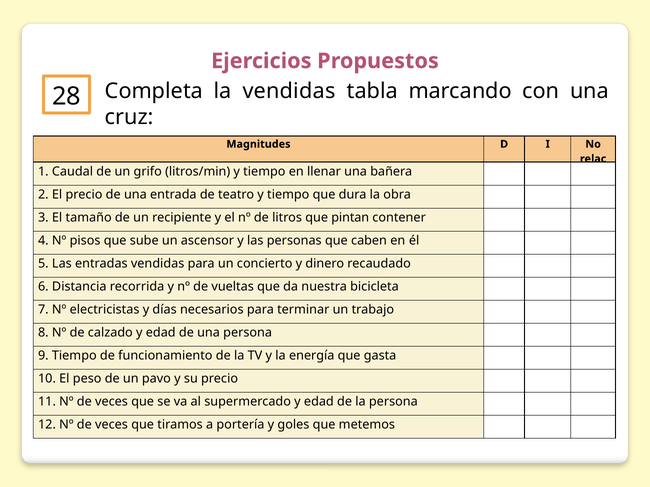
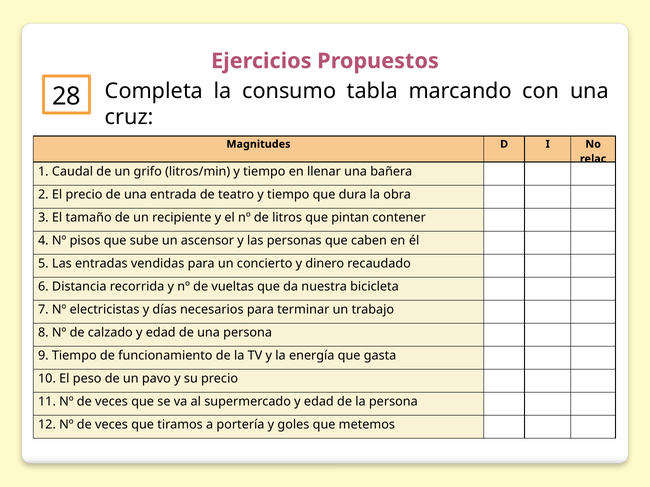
la vendidas: vendidas -> consumo
